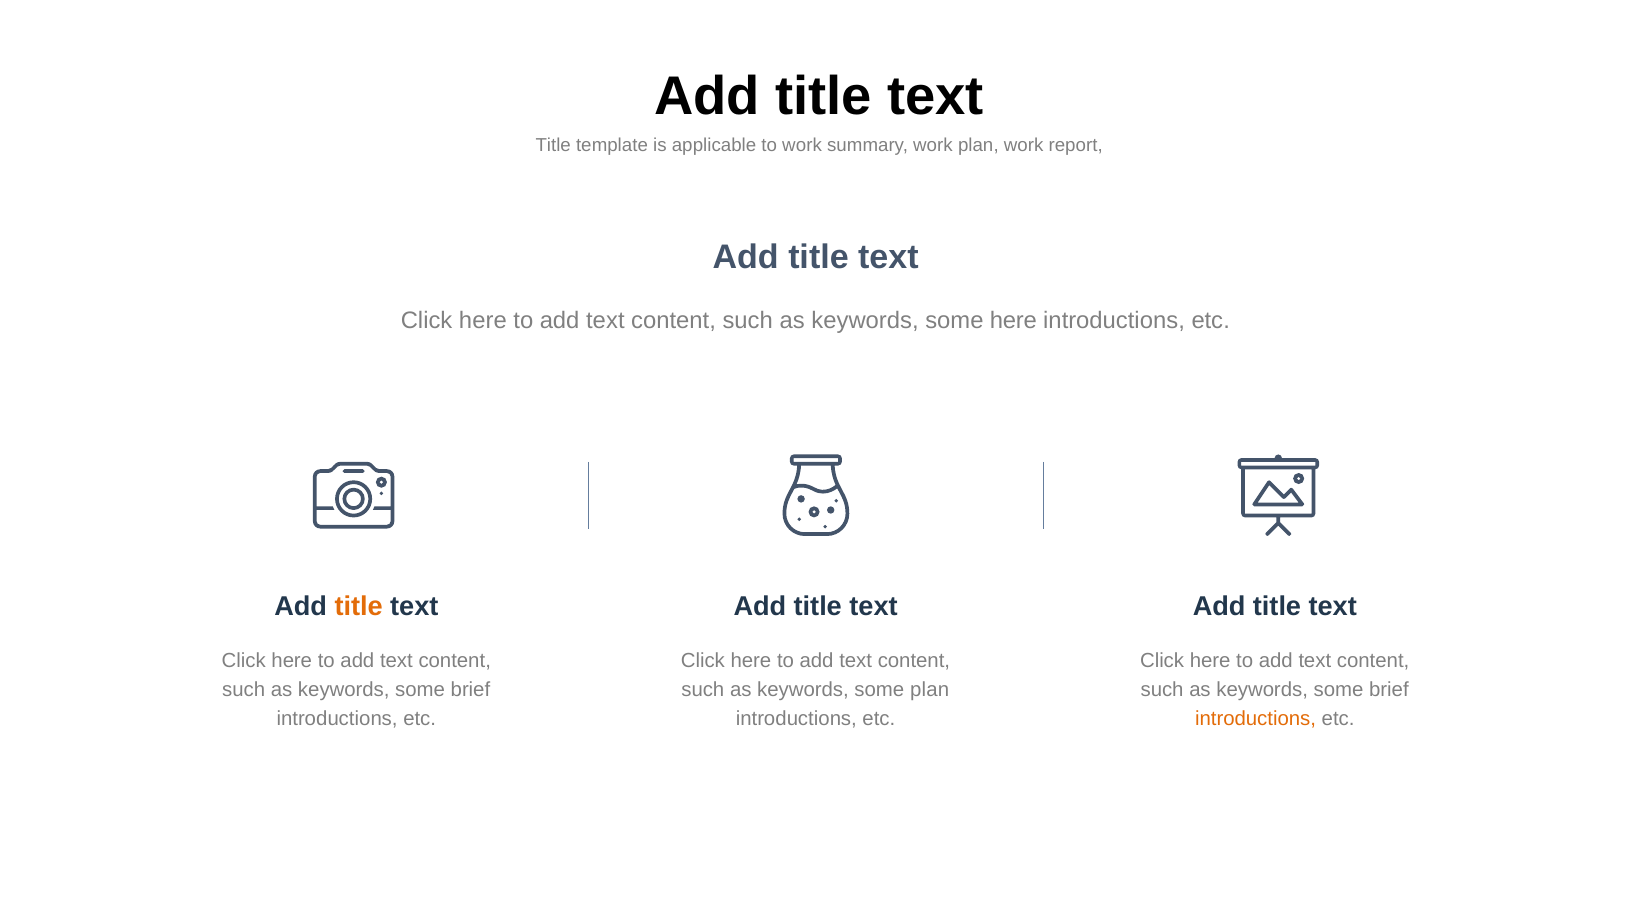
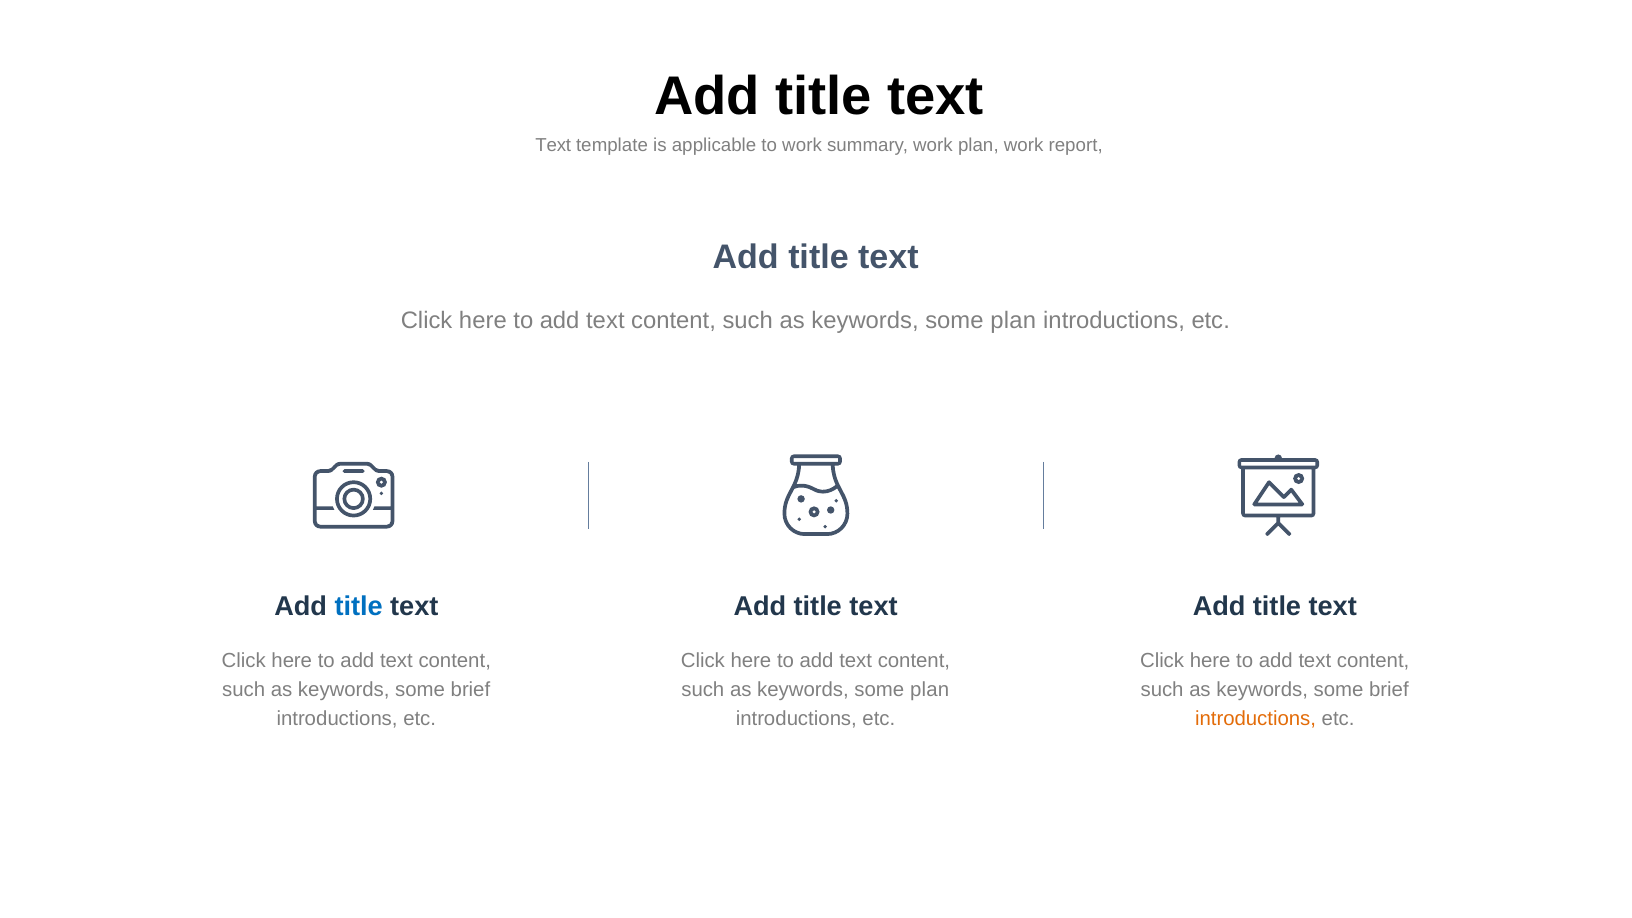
Title at (553, 146): Title -> Text
here at (1013, 320): here -> plan
title at (359, 607) colour: orange -> blue
